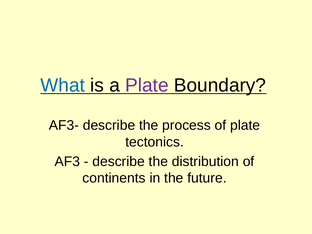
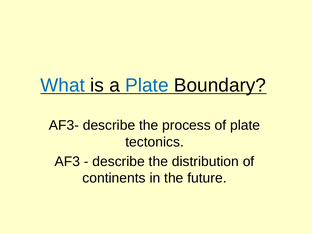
Plate at (147, 85) colour: purple -> blue
